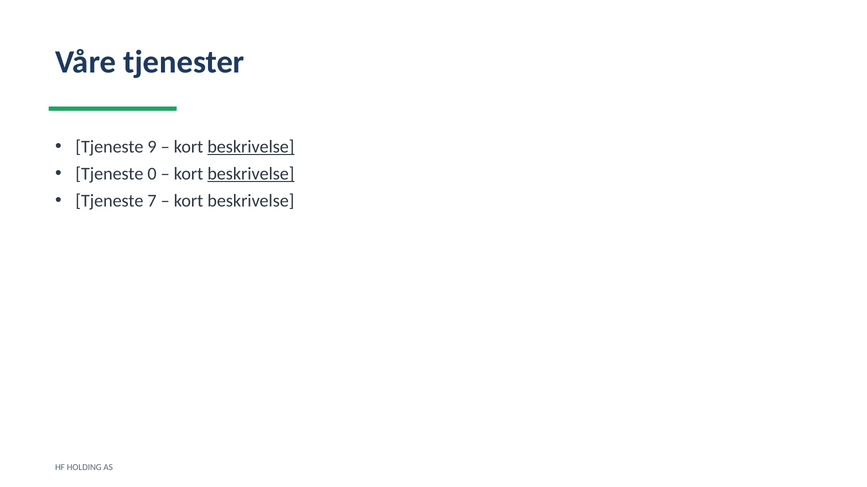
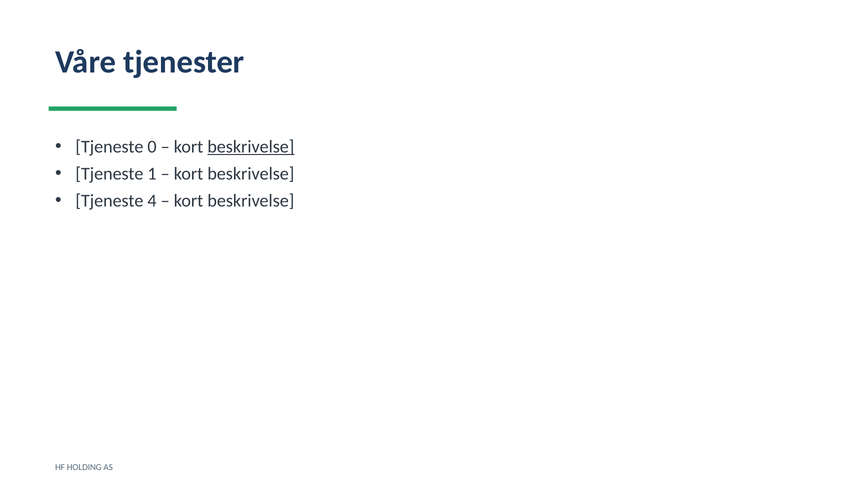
9: 9 -> 0
0: 0 -> 1
beskrivelse at (251, 174) underline: present -> none
7: 7 -> 4
